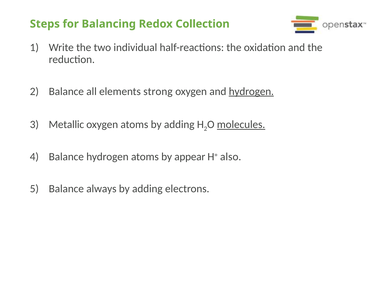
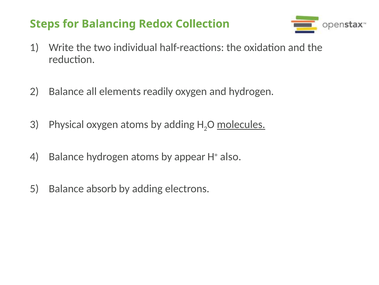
strong: strong -> readily
hydrogen at (251, 91) underline: present -> none
Metallic: Metallic -> Physical
always: always -> absorb
